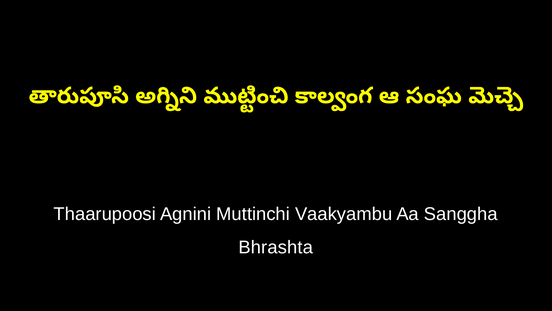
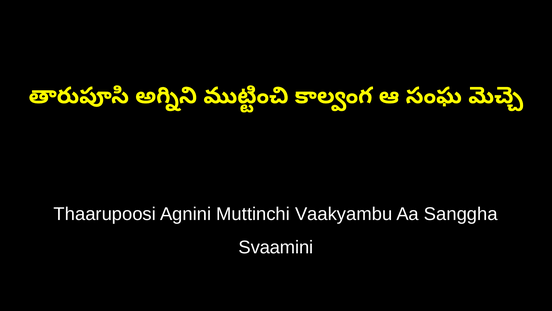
Bhrashta: Bhrashta -> Svaamini
